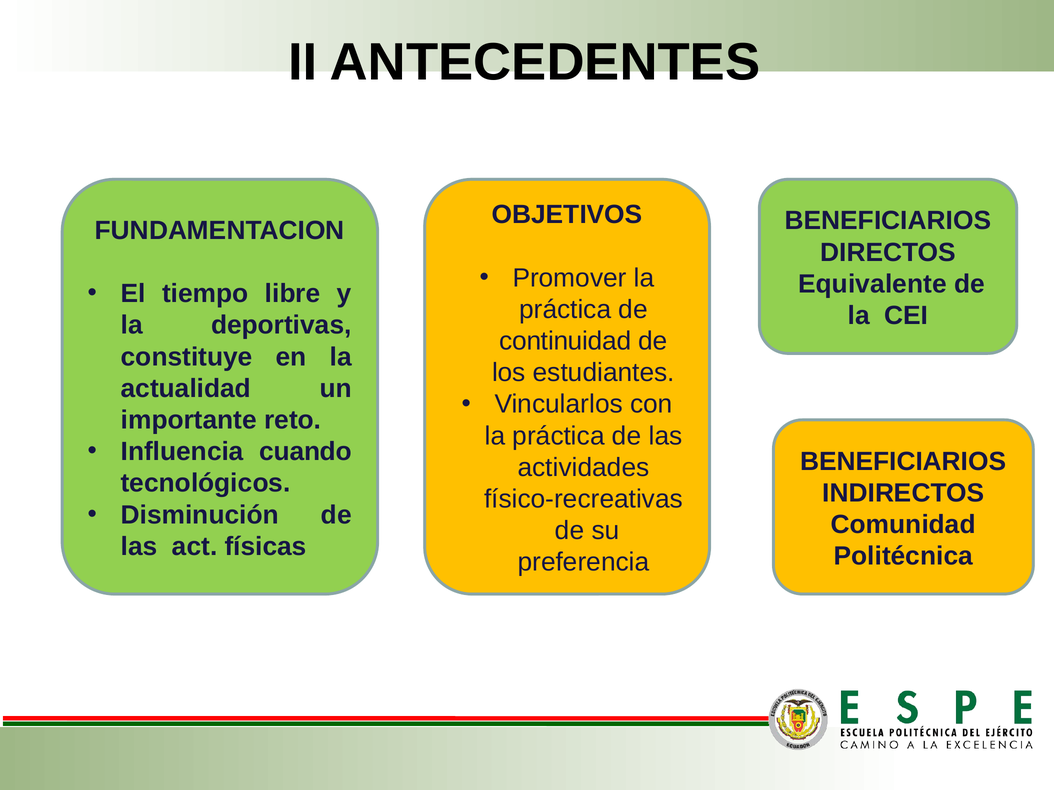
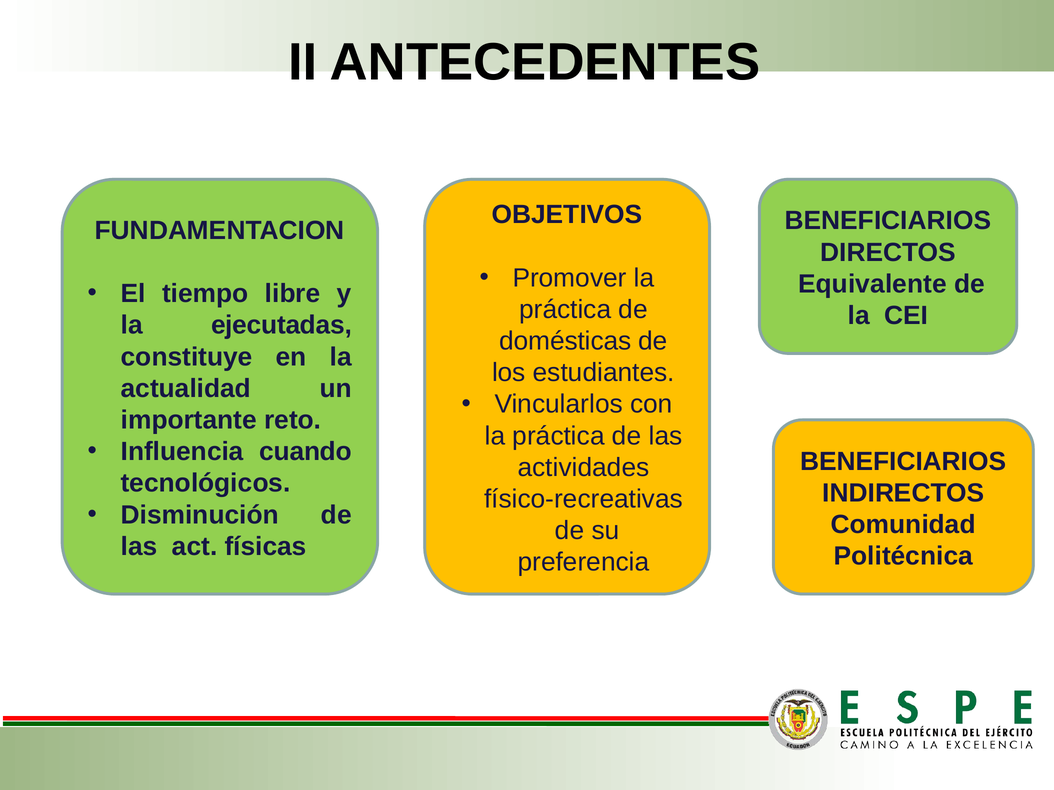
deportivas: deportivas -> ejecutadas
continuidad: continuidad -> domésticas
